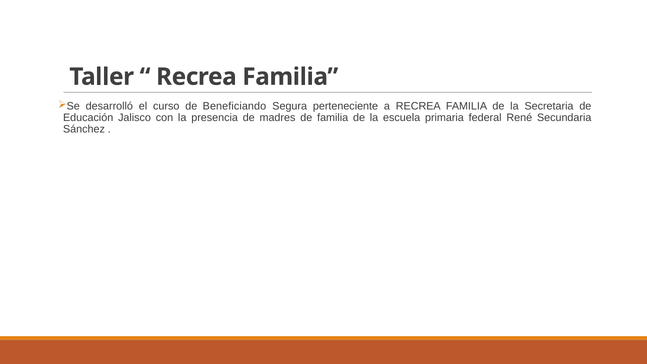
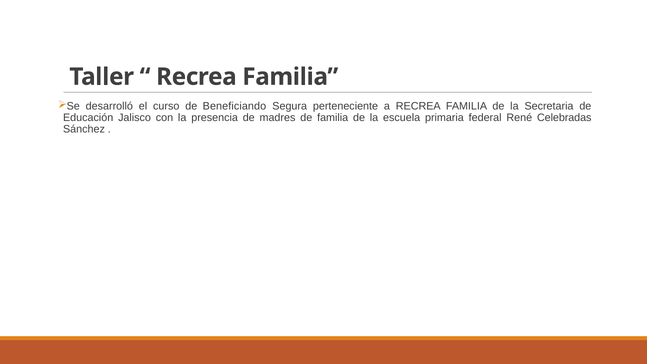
Secundaria: Secundaria -> Celebradas
